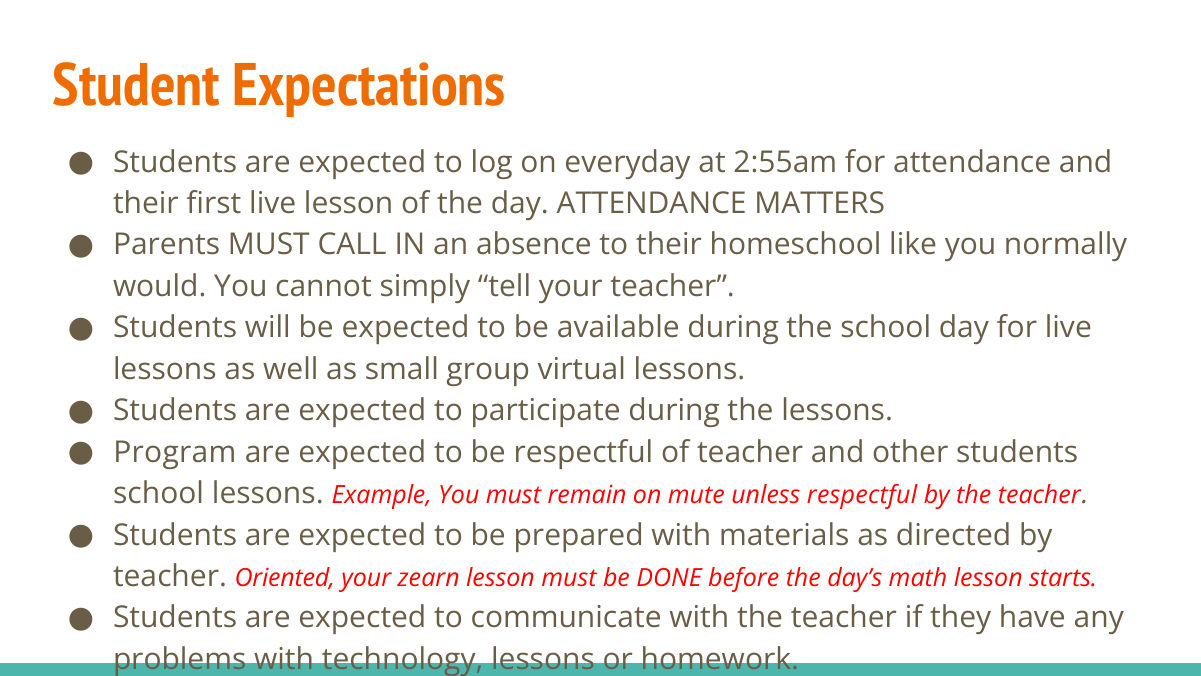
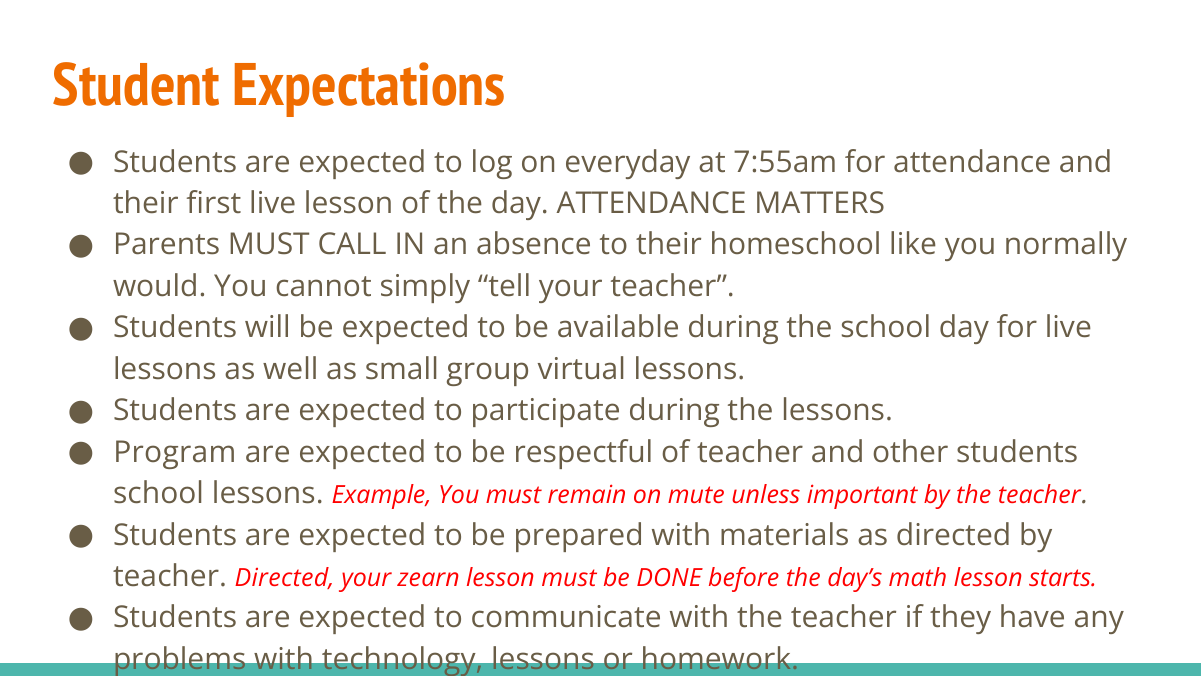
2:55am: 2:55am -> 7:55am
unless respectful: respectful -> important
teacher Oriented: Oriented -> Directed
